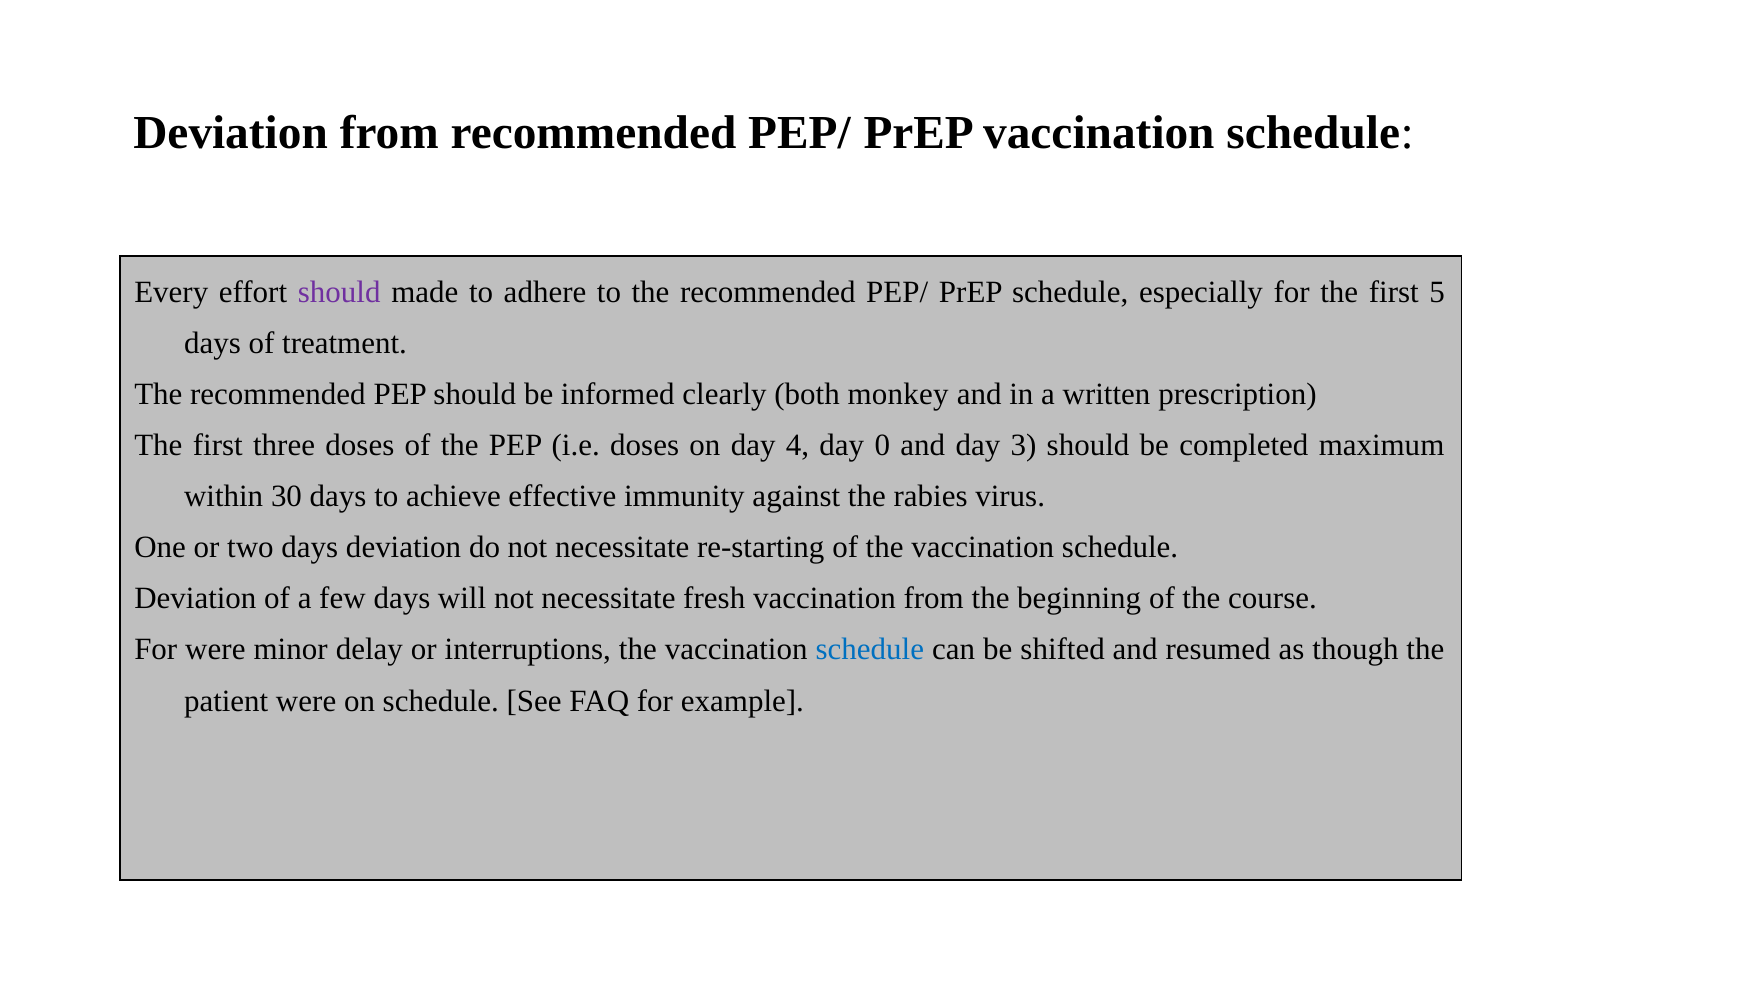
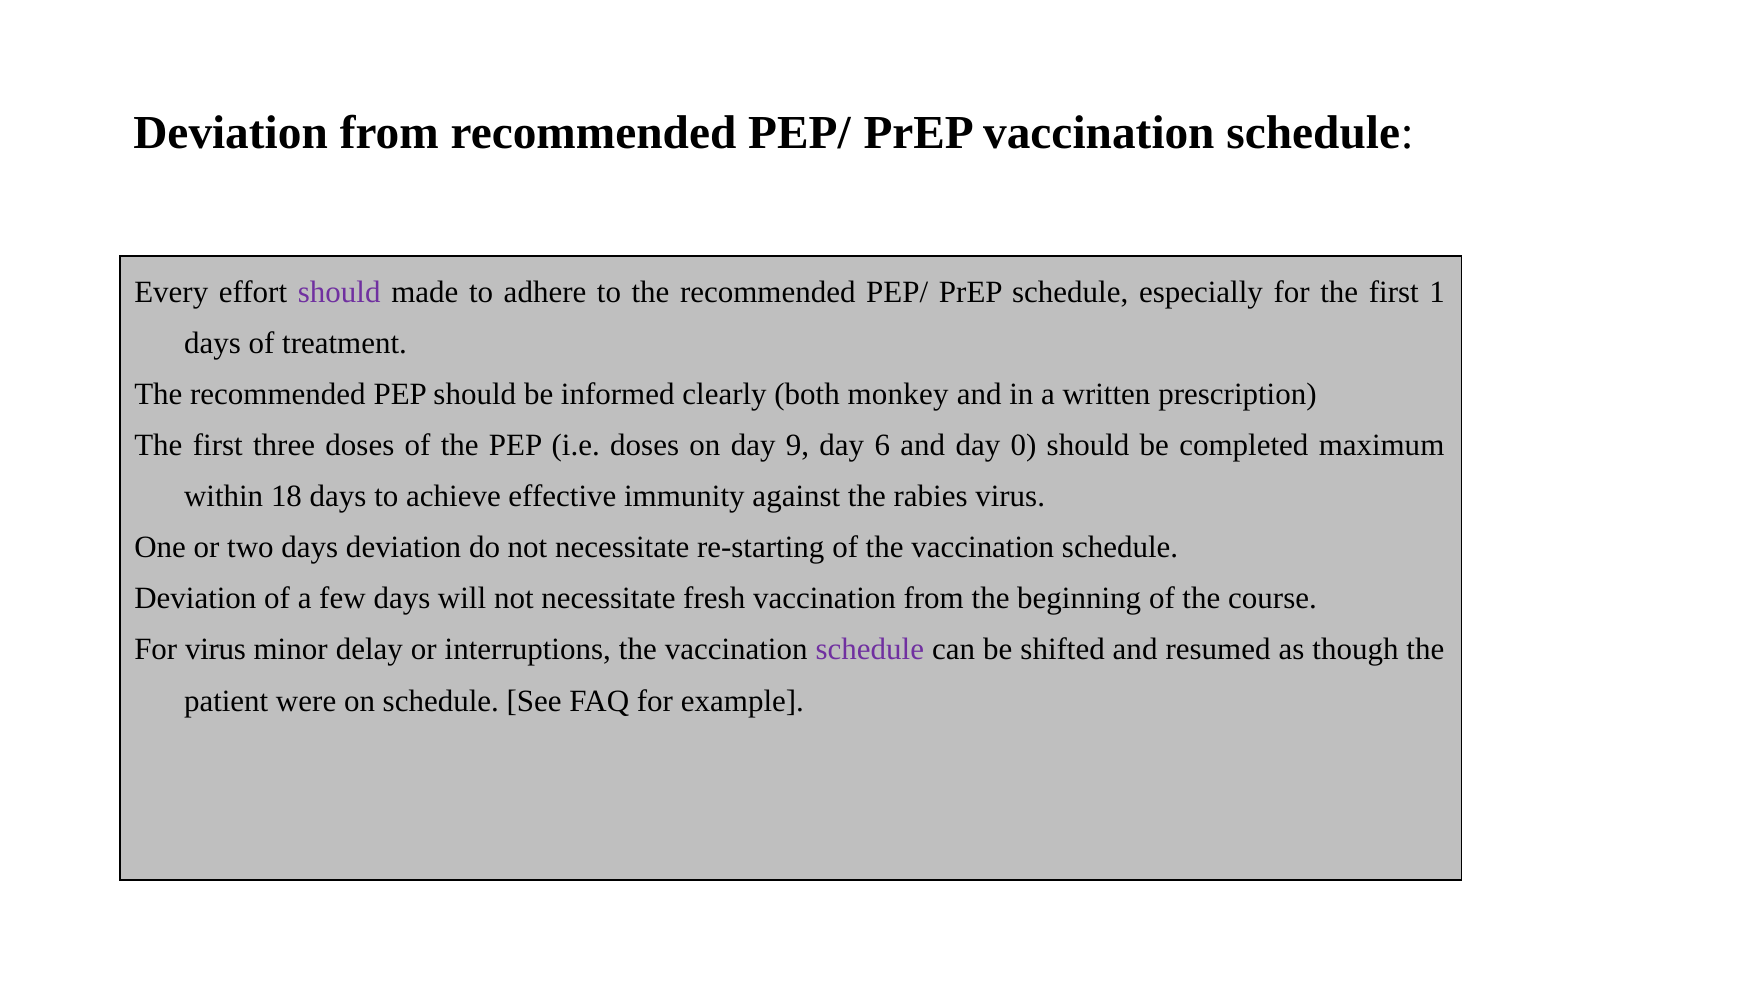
5: 5 -> 1
4: 4 -> 9
0: 0 -> 6
3: 3 -> 0
30: 30 -> 18
For were: were -> virus
schedule at (870, 650) colour: blue -> purple
